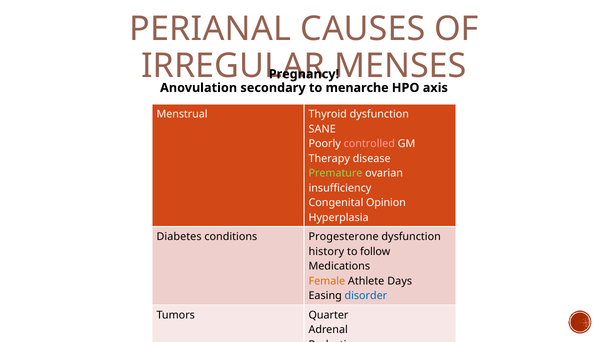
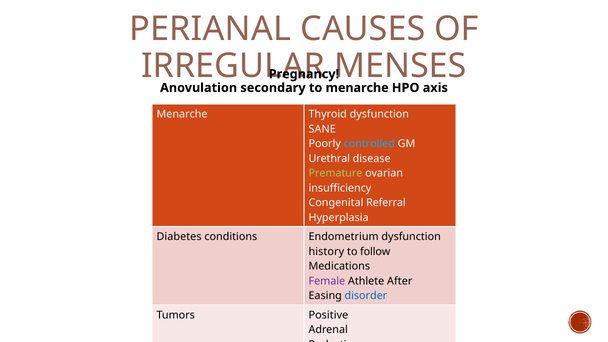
Menstrual at (182, 114): Menstrual -> Menarche
controlled colour: pink -> light blue
Therapy: Therapy -> Urethral
Opinion: Opinion -> Referral
Progesterone: Progesterone -> Endometrium
Female colour: orange -> purple
Days: Days -> After
Quarter: Quarter -> Positive
